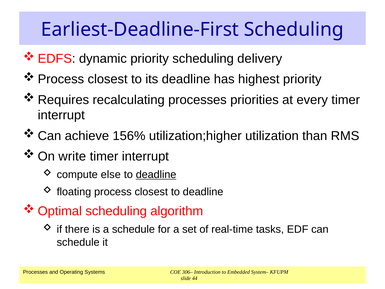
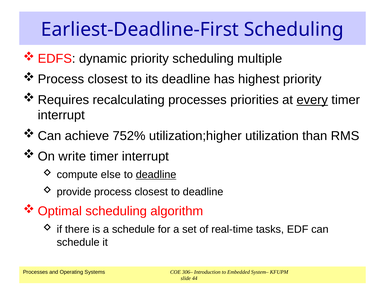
delivery: delivery -> multiple
every underline: none -> present
156%: 156% -> 752%
floating: floating -> provide
